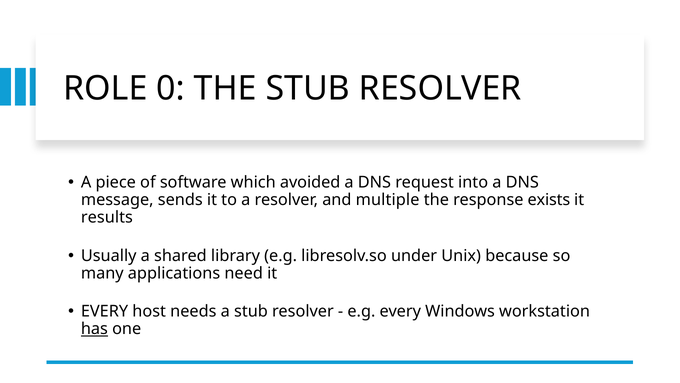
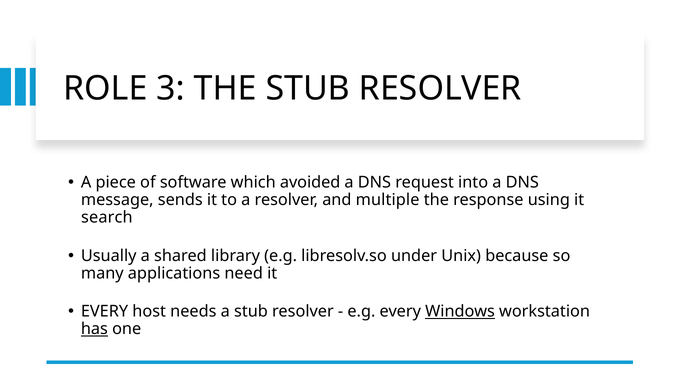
0: 0 -> 3
exists: exists -> using
results: results -> search
Windows underline: none -> present
